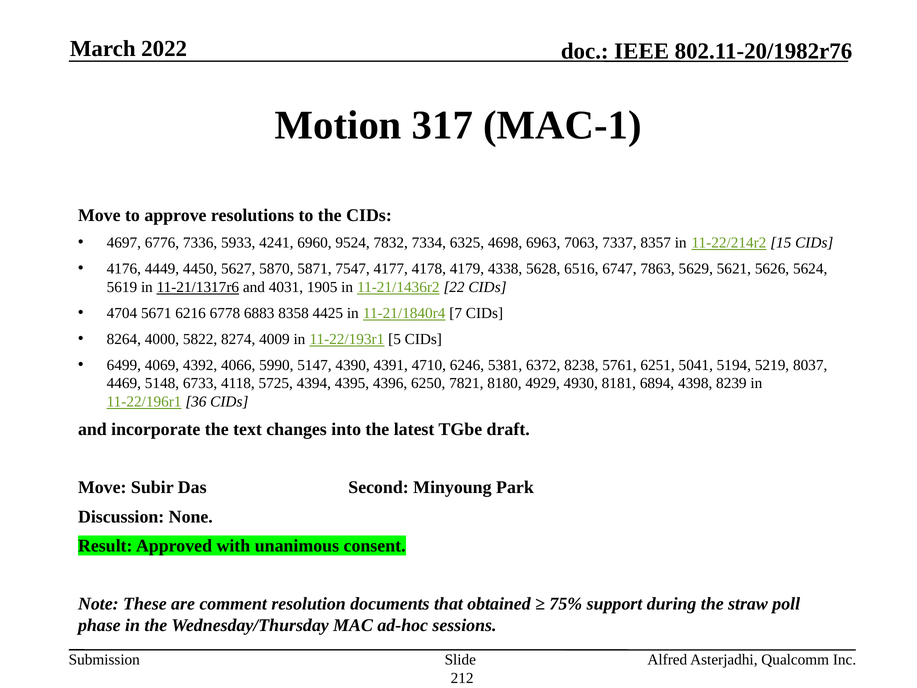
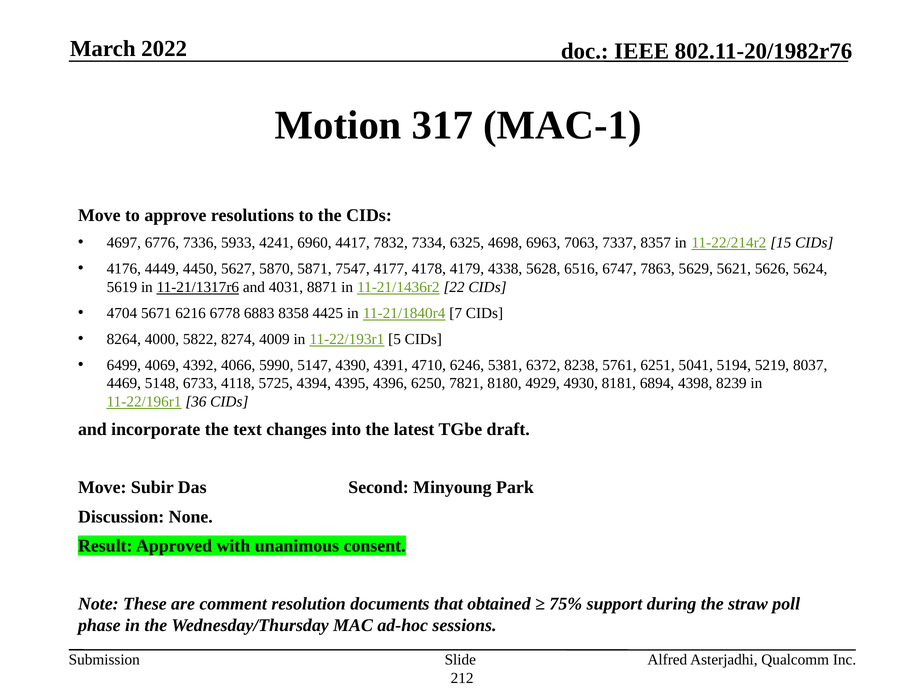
9524: 9524 -> 4417
1905: 1905 -> 8871
